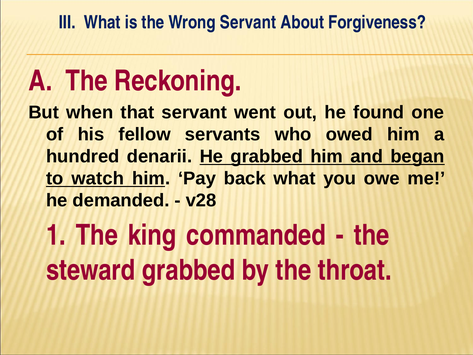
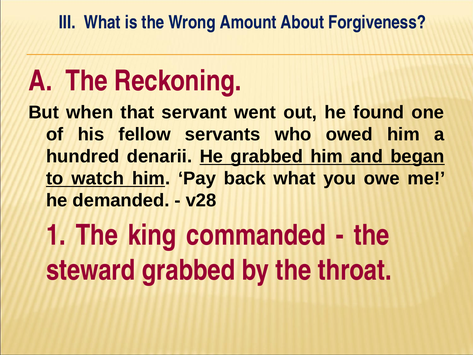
Wrong Servant: Servant -> Amount
